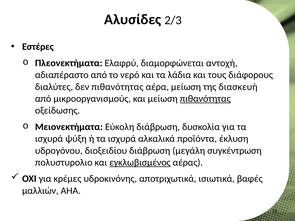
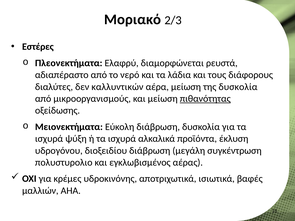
Αλυσίδες: Αλυσίδες -> Μοριακό
αντοχή: αντοχή -> ρευστά
δεν πιθανότητας: πιθανότητας -> καλλυντικών
της διασκευή: διασκευή -> δυσκολία
εγκλωβισμένος underline: present -> none
